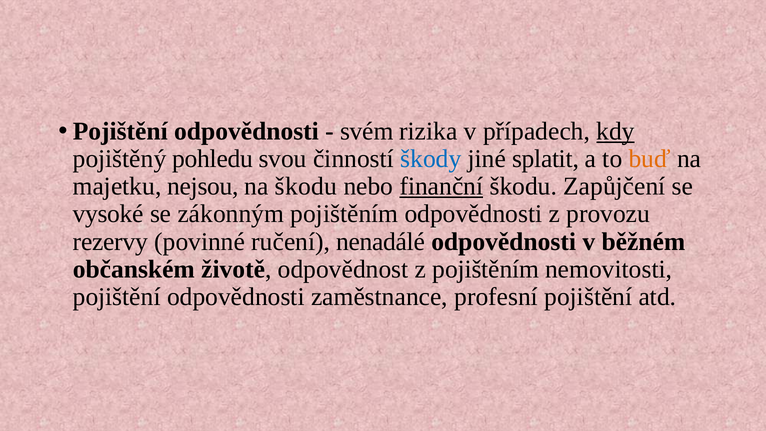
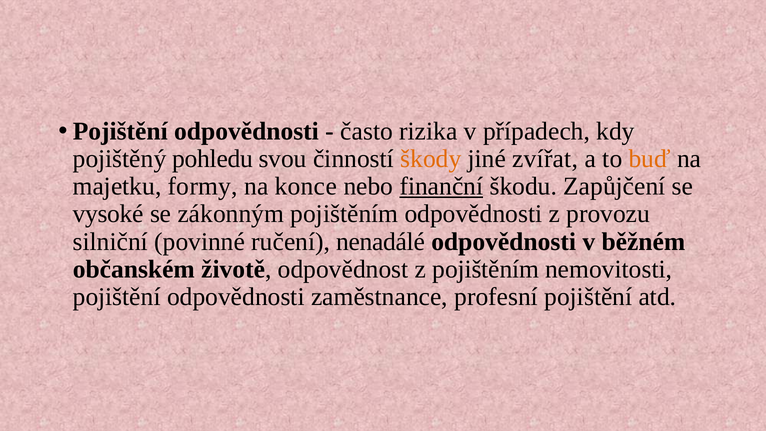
svém: svém -> často
kdy underline: present -> none
škody colour: blue -> orange
splatit: splatit -> zvířat
nejsou: nejsou -> formy
na škodu: škodu -> konce
rezervy: rezervy -> silniční
